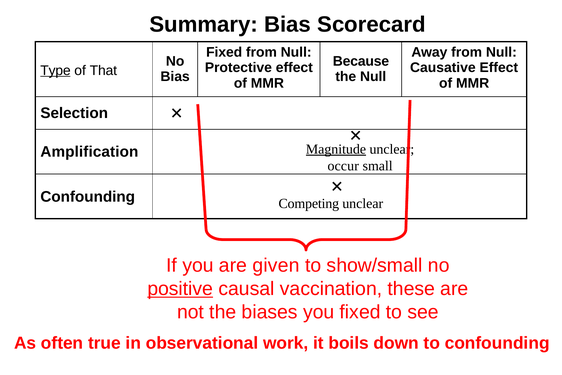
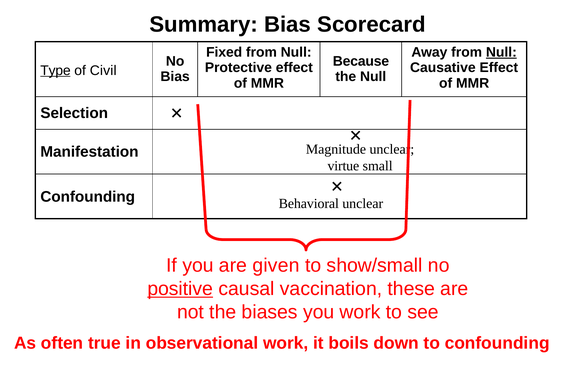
Null at (501, 52) underline: none -> present
That: That -> Civil
Magnitude underline: present -> none
Amplification: Amplification -> Manifestation
occur: occur -> virtue
Competing: Competing -> Behavioral
you fixed: fixed -> work
